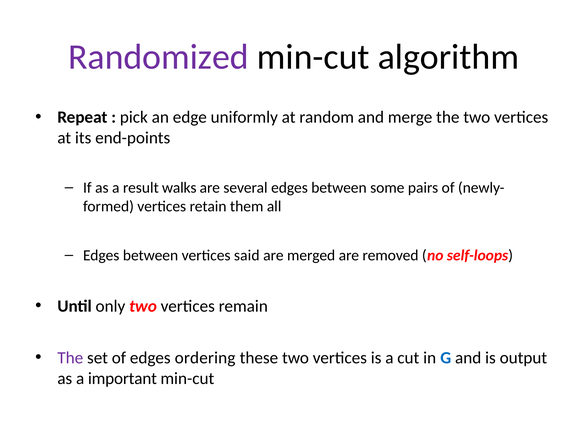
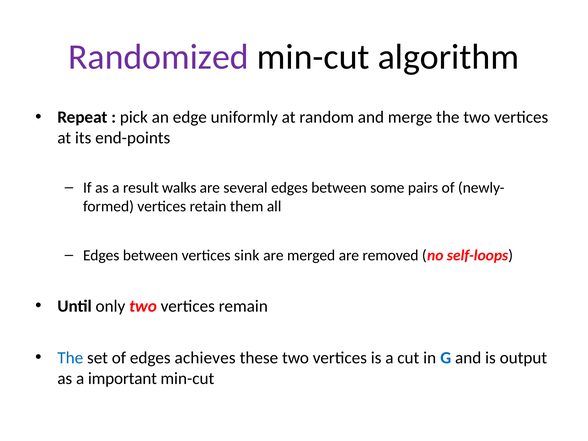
said: said -> sink
The at (70, 358) colour: purple -> blue
ordering: ordering -> achieves
